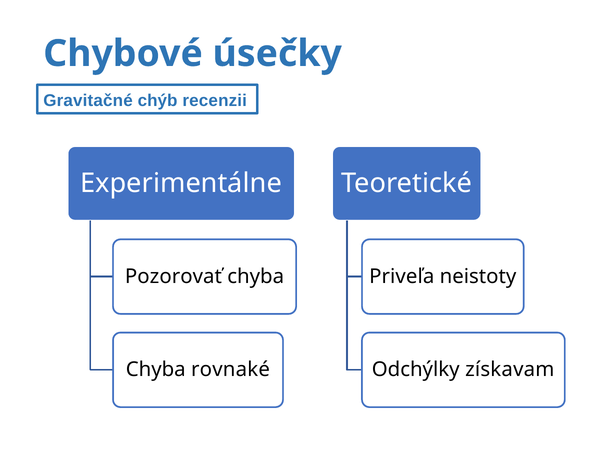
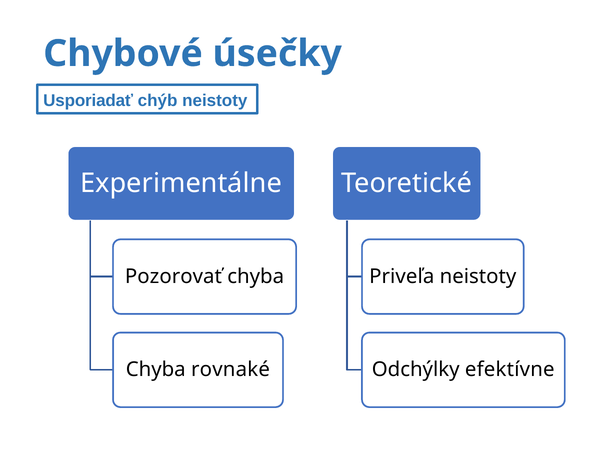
Gravitačné: Gravitačné -> Usporiadať
chýb recenzii: recenzii -> neistoty
získavam: získavam -> efektívne
